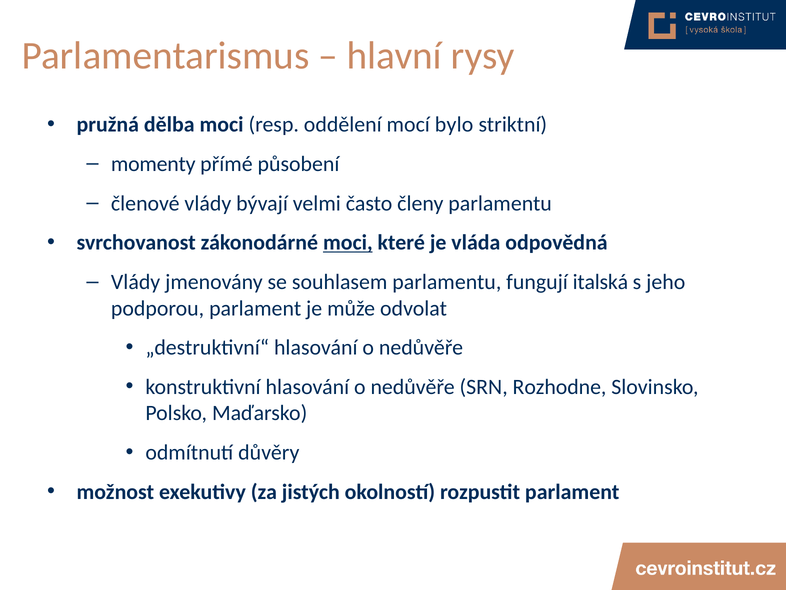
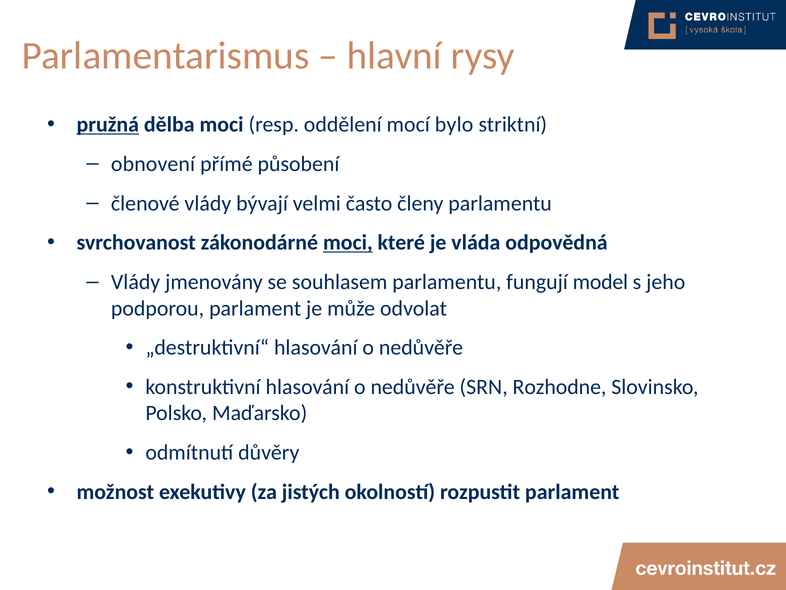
pružná underline: none -> present
momenty: momenty -> obnovení
italská: italská -> model
